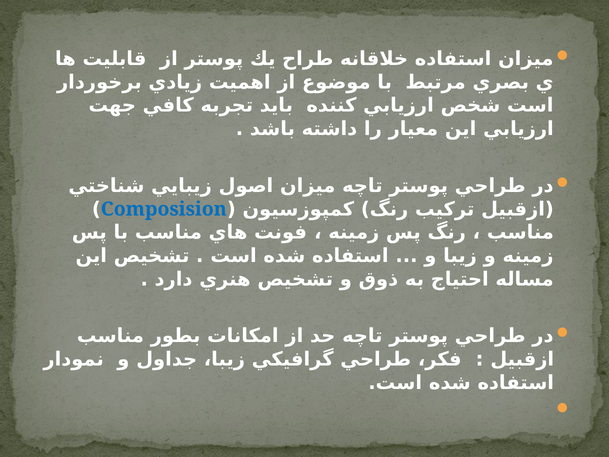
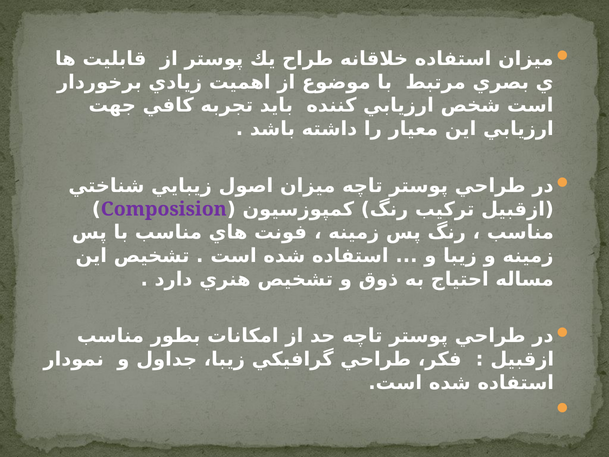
Composision colour: blue -> purple
